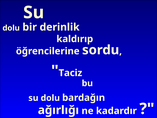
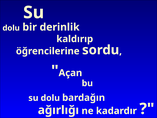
Taciz: Taciz -> Açan
